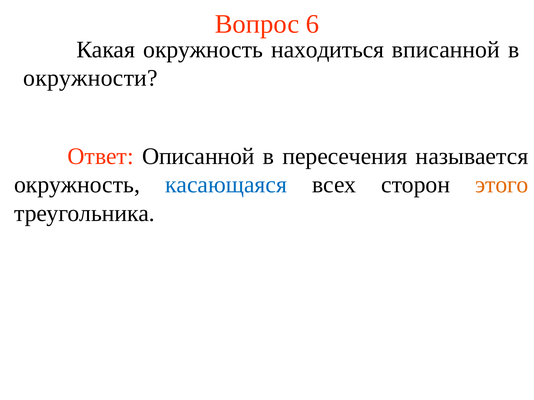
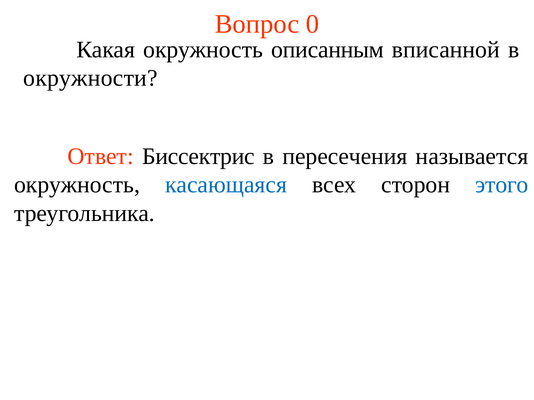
6: 6 -> 0
находиться: находиться -> описанным
Описанной: Описанной -> Биссектрис
этого colour: orange -> blue
